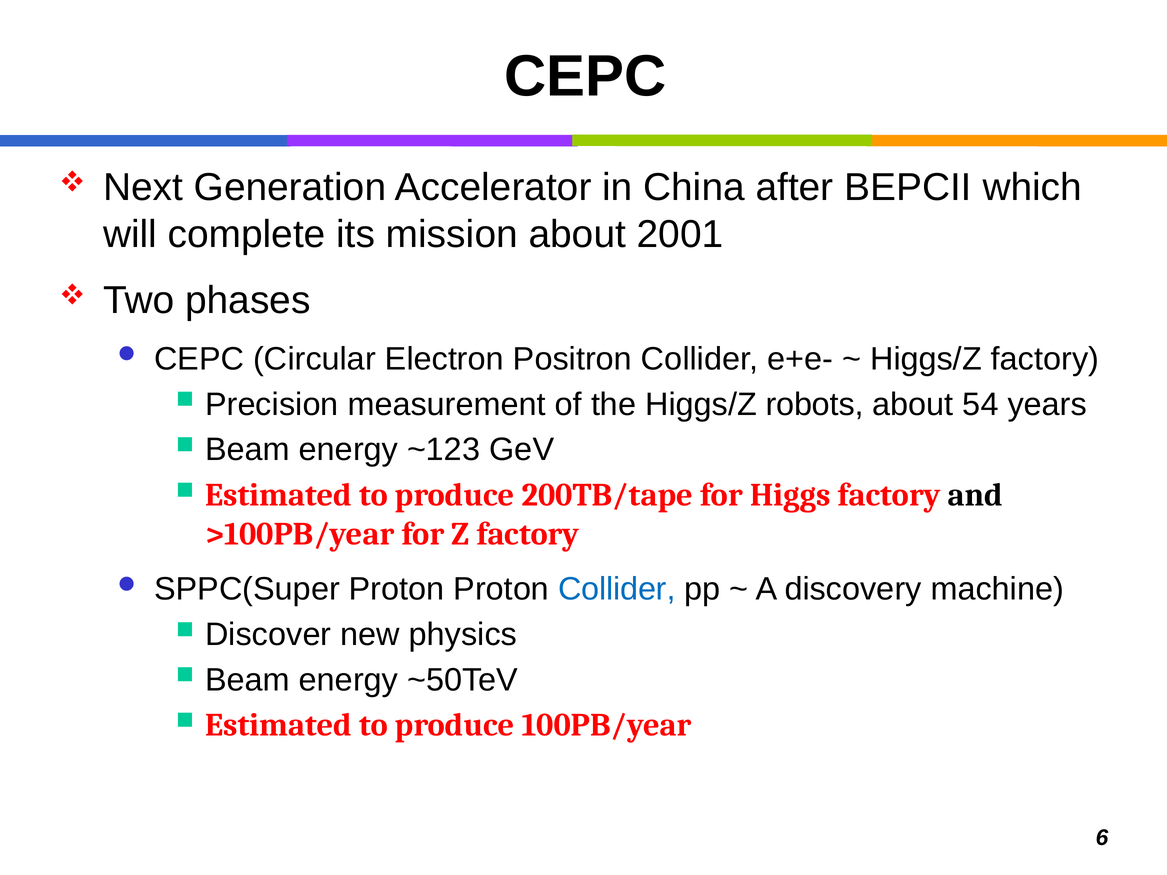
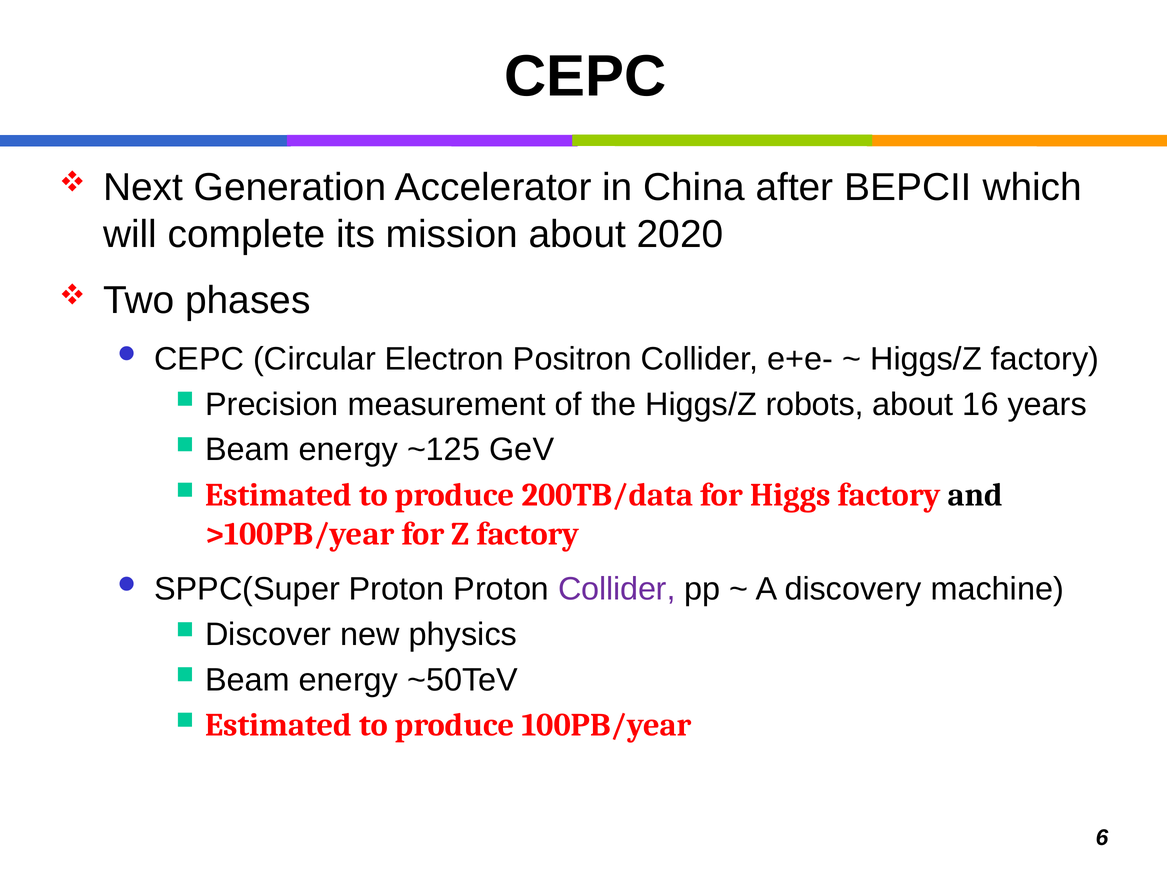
2001: 2001 -> 2020
54: 54 -> 16
~123: ~123 -> ~125
200TB/tape: 200TB/tape -> 200TB/data
Collider at (617, 589) colour: blue -> purple
